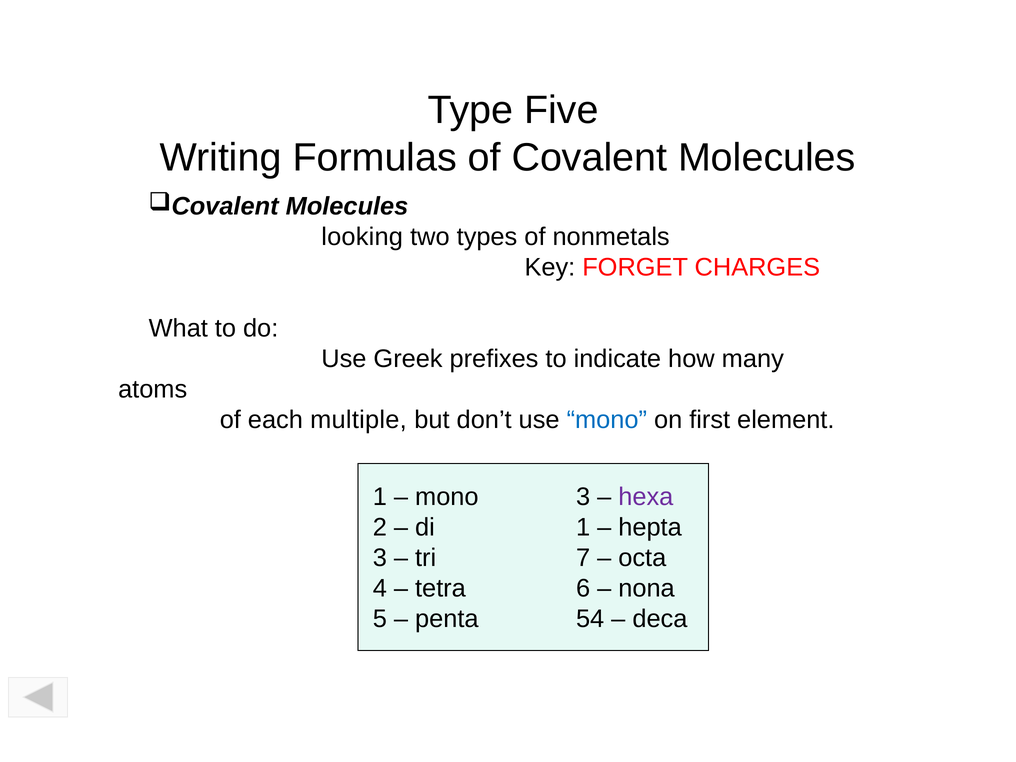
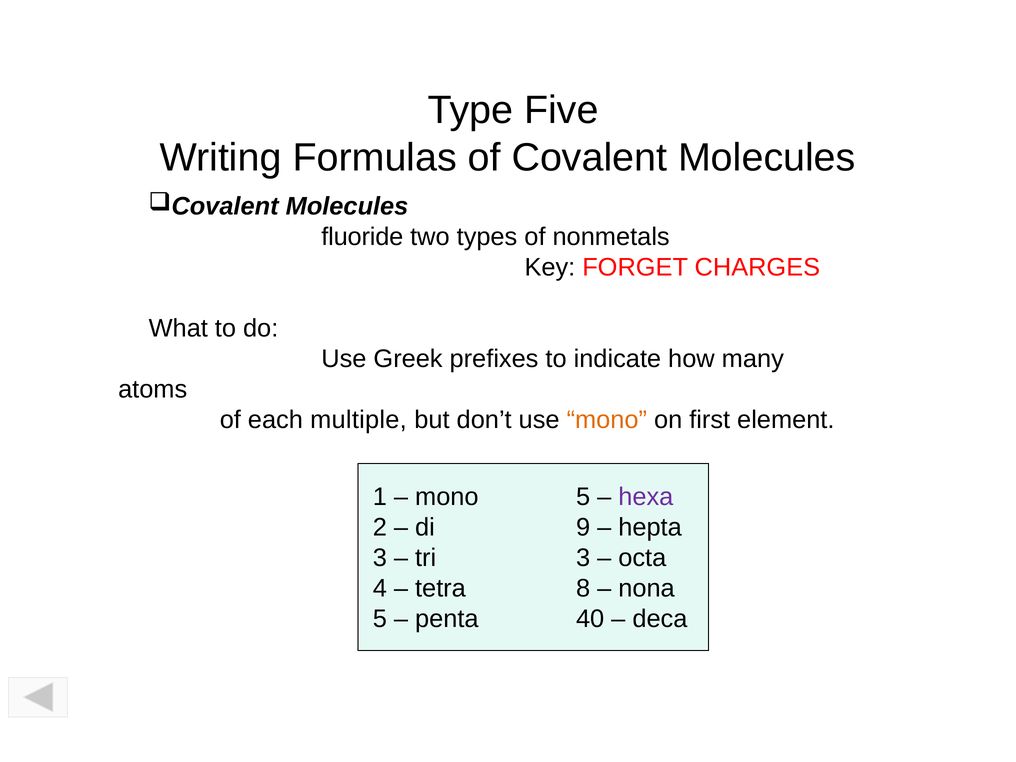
looking: looking -> fluoride
mono at (607, 420) colour: blue -> orange
mono 3: 3 -> 5
di 1: 1 -> 9
tri 7: 7 -> 3
6: 6 -> 8
54: 54 -> 40
